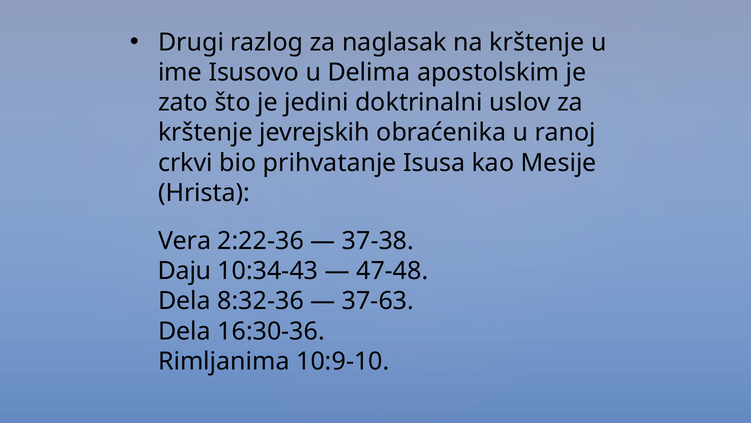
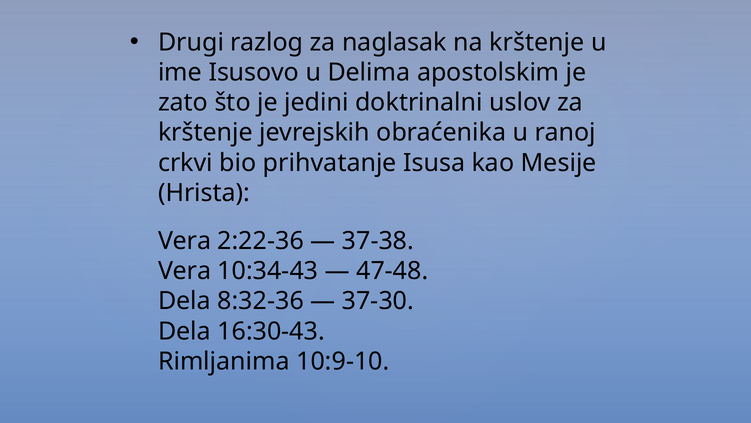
Daju at (185, 271): Daju -> Vera
37-63: 37-63 -> 37-30
16:30-36: 16:30-36 -> 16:30-43
